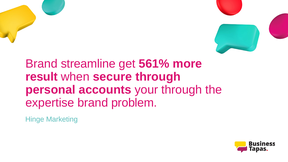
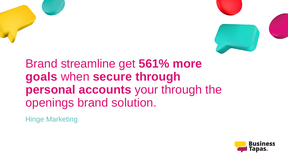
result: result -> goals
expertise: expertise -> openings
problem: problem -> solution
